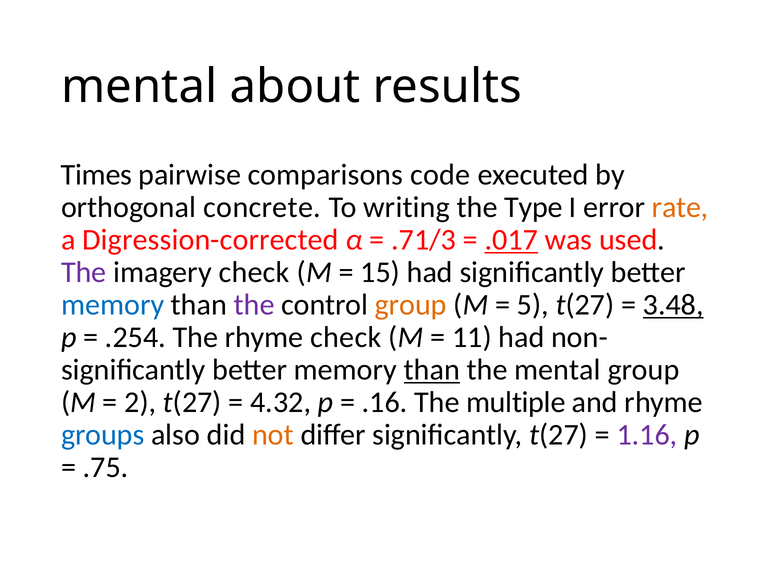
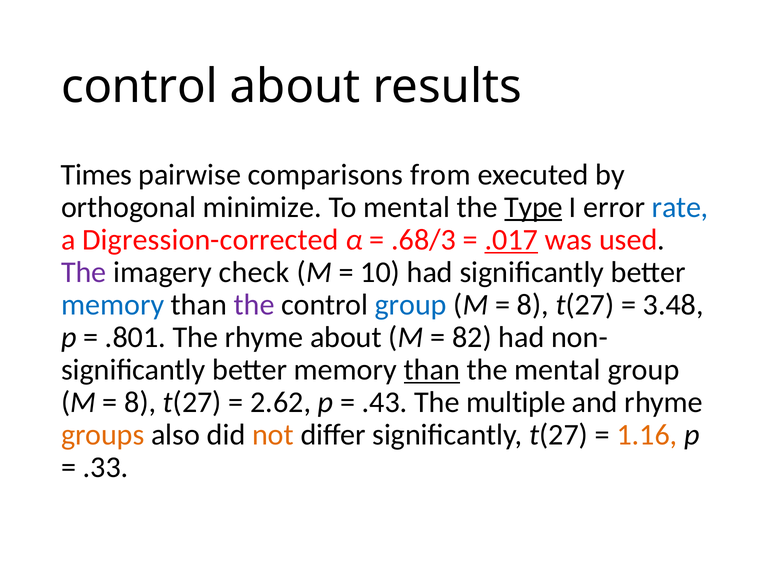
mental at (139, 87): mental -> control
code: code -> from
concrete: concrete -> minimize
To writing: writing -> mental
Type underline: none -> present
rate colour: orange -> blue
.71/3: .71/3 -> .68/3
15: 15 -> 10
group at (411, 305) colour: orange -> blue
5 at (533, 305): 5 -> 8
3.48 underline: present -> none
.254: .254 -> .801
rhyme check: check -> about
11: 11 -> 82
2 at (140, 403): 2 -> 8
4.32: 4.32 -> 2.62
.16: .16 -> .43
groups colour: blue -> orange
1.16 colour: purple -> orange
.75: .75 -> .33
